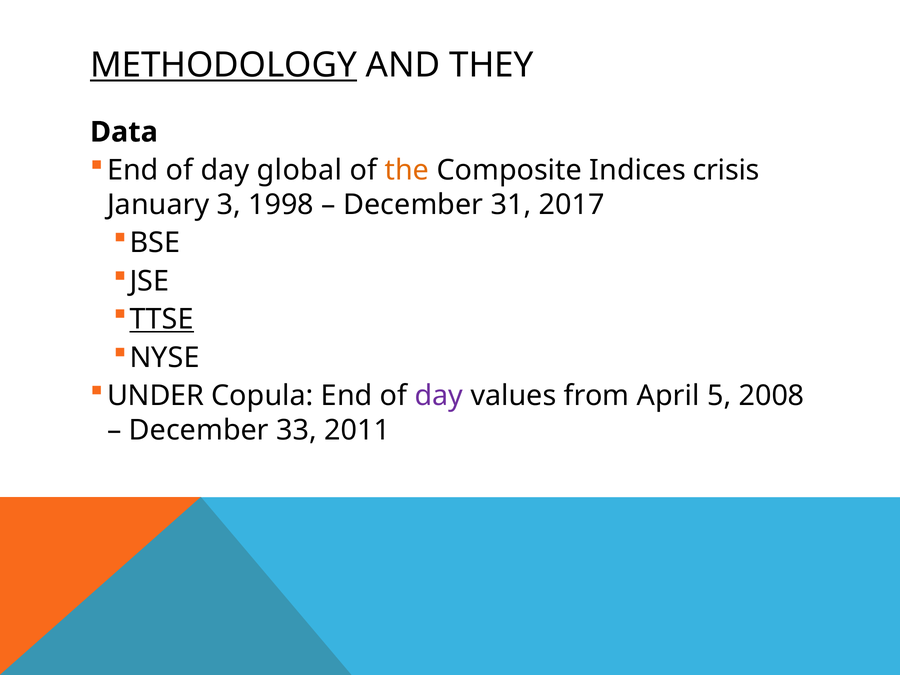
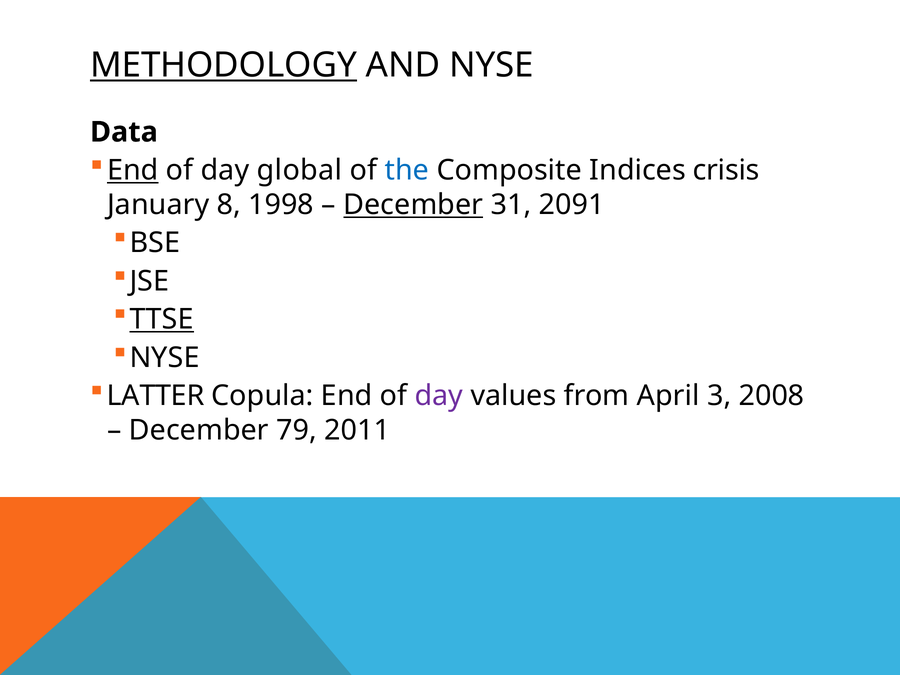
AND THEY: THEY -> NYSE
End at (133, 170) underline: none -> present
the colour: orange -> blue
3: 3 -> 8
December at (413, 205) underline: none -> present
2017: 2017 -> 2091
UNDER: UNDER -> LATTER
5: 5 -> 3
33: 33 -> 79
